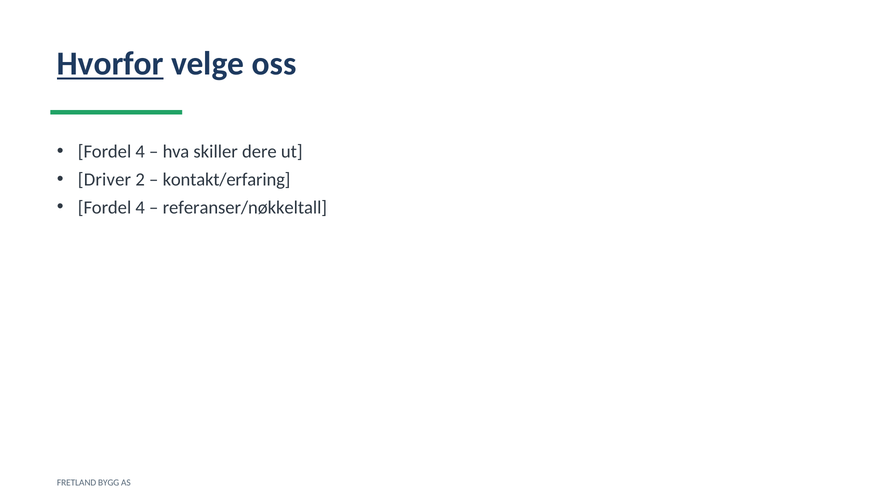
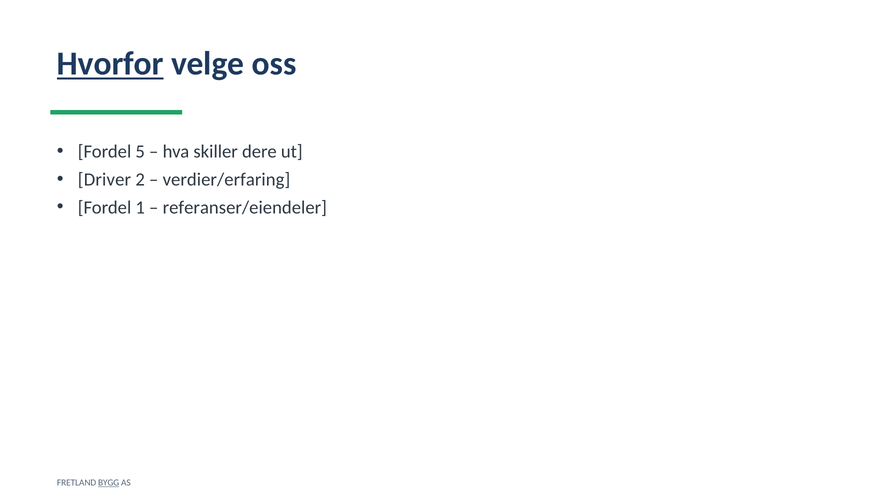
4 at (140, 151): 4 -> 5
kontakt/erfaring: kontakt/erfaring -> verdier/erfaring
4 at (140, 207): 4 -> 1
referanser/nøkkeltall: referanser/nøkkeltall -> referanser/eiendeler
BYGG underline: none -> present
